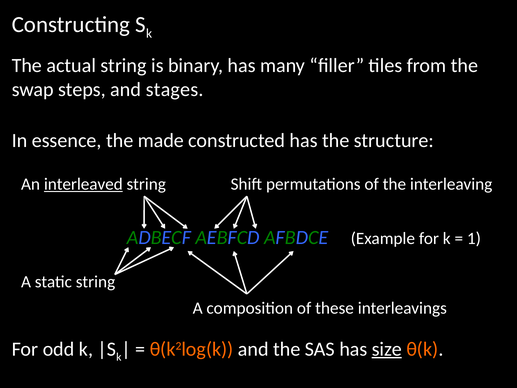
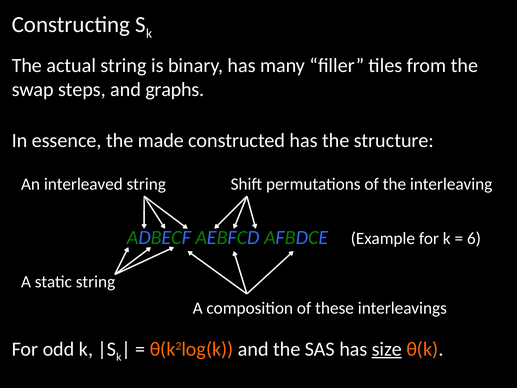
stages: stages -> graphs
interleaved underline: present -> none
1: 1 -> 6
